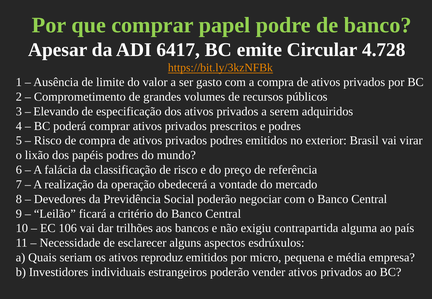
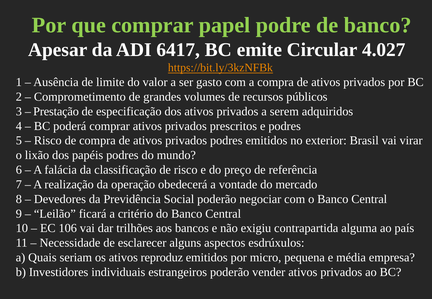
4.728: 4.728 -> 4.027
Elevando: Elevando -> Prestação
